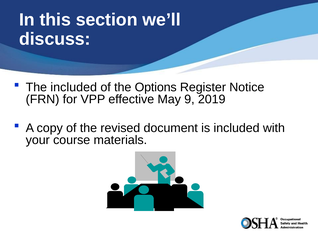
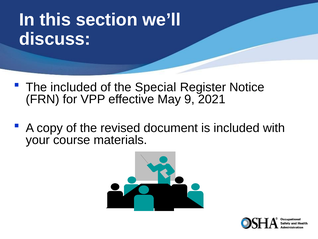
Options: Options -> Special
2019: 2019 -> 2021
